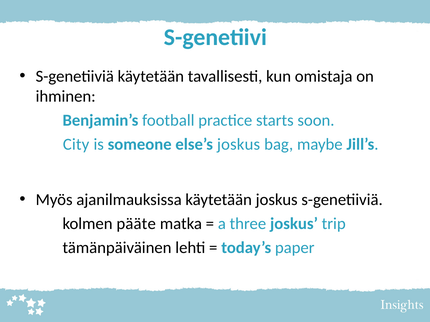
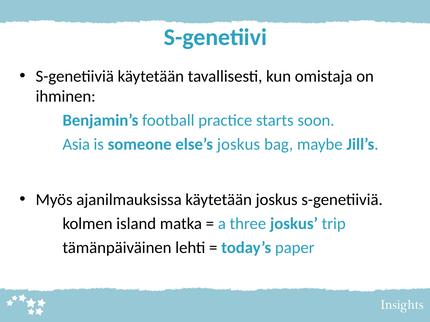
City: City -> Asia
pääte: pääte -> island
